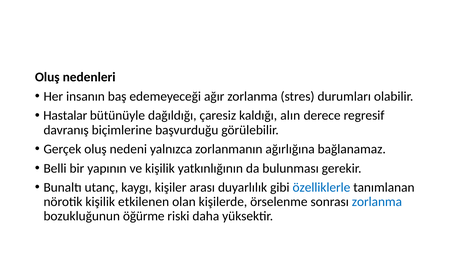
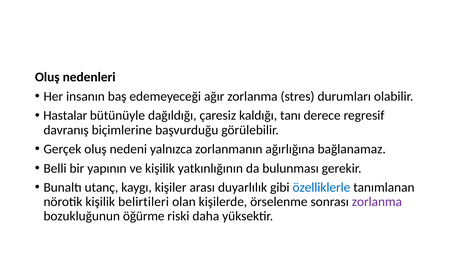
alın: alın -> tanı
etkilenen: etkilenen -> belirtileri
zorlanma at (377, 202) colour: blue -> purple
